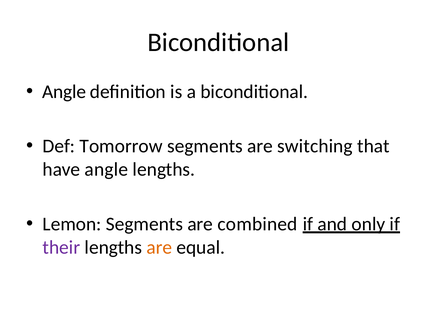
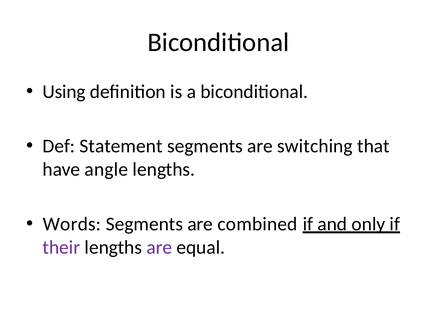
Angle at (64, 92): Angle -> Using
Tomorrow: Tomorrow -> Statement
Lemon: Lemon -> Words
are at (159, 247) colour: orange -> purple
